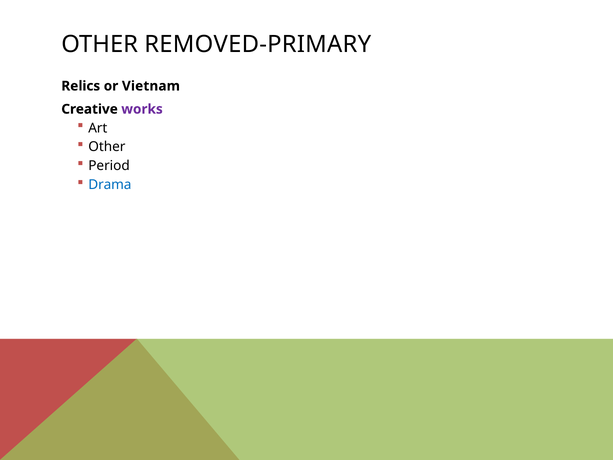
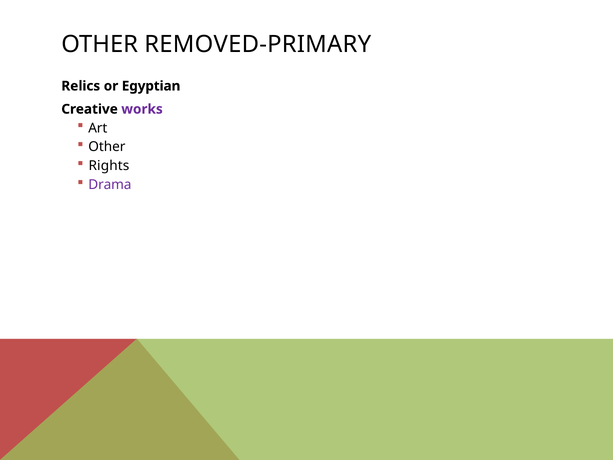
Vietnam: Vietnam -> Egyptian
Period: Period -> Rights
Drama colour: blue -> purple
